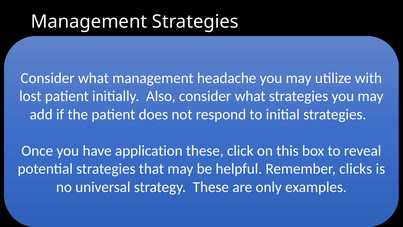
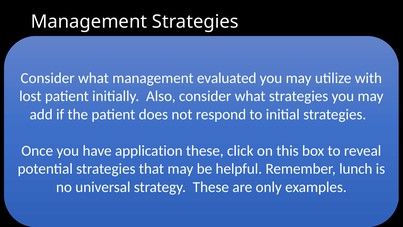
headache: headache -> evaluated
clicks: clicks -> lunch
